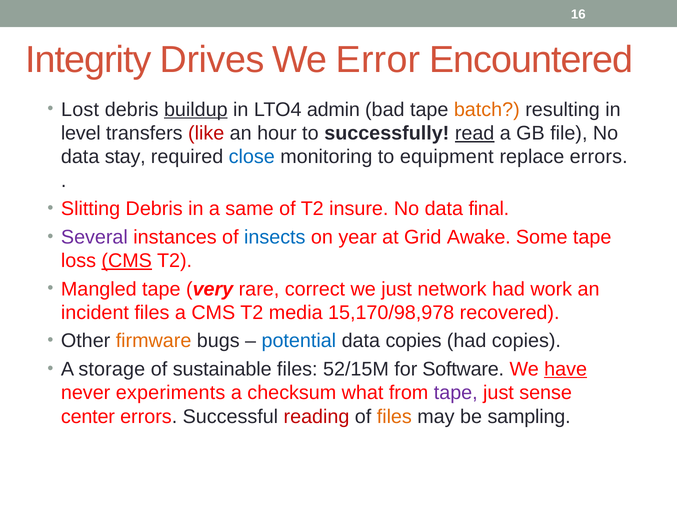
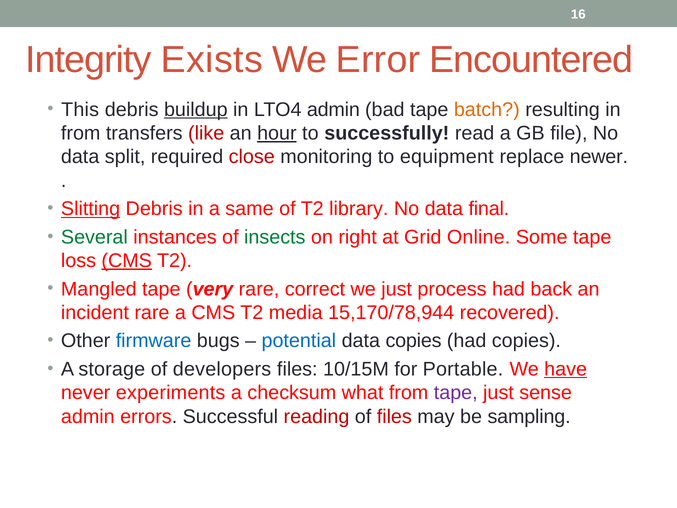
Drives: Drives -> Exists
Lost: Lost -> This
level at (81, 133): level -> from
hour underline: none -> present
read underline: present -> none
stay: stay -> split
close colour: blue -> red
replace errors: errors -> newer
Slitting underline: none -> present
insure: insure -> library
Several colour: purple -> green
insects colour: blue -> green
year: year -> right
Awake: Awake -> Online
network: network -> process
work: work -> back
incident files: files -> rare
15,170/98,978: 15,170/98,978 -> 15,170/78,944
firmware colour: orange -> blue
sustainable: sustainable -> developers
52/15M: 52/15M -> 10/15M
Software: Software -> Portable
center at (88, 416): center -> admin
files at (394, 416) colour: orange -> red
